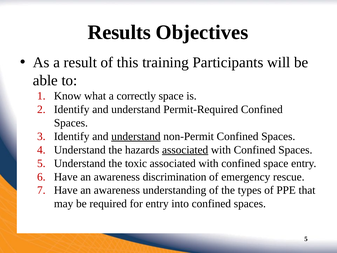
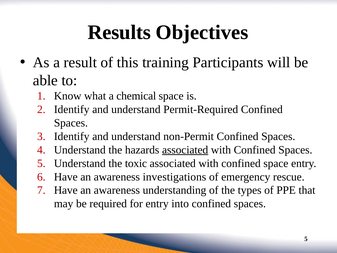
correctly: correctly -> chemical
understand at (136, 136) underline: present -> none
discrimination: discrimination -> investigations
